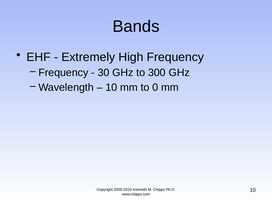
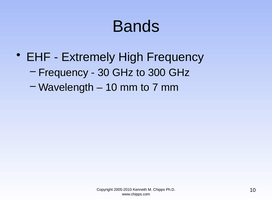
0: 0 -> 7
